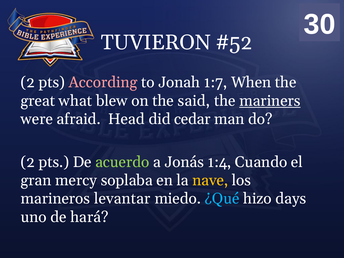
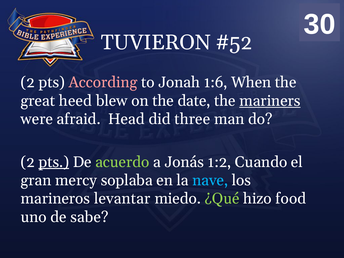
1:7: 1:7 -> 1:6
what: what -> heed
said: said -> date
cedar: cedar -> three
pts at (54, 162) underline: none -> present
1:4: 1:4 -> 1:2
nave colour: yellow -> light blue
¿Qué colour: light blue -> light green
days: days -> food
hará: hará -> sabe
